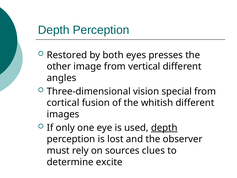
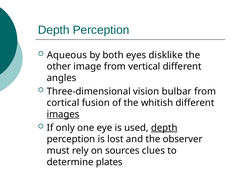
Restored: Restored -> Aqueous
presses: presses -> disklike
special: special -> bulbar
images underline: none -> present
excite: excite -> plates
